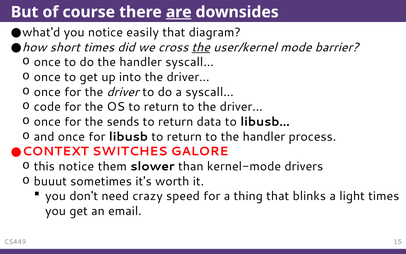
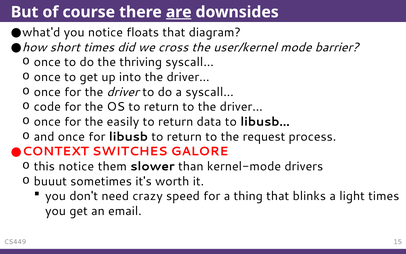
easily: easily -> floats
the at (201, 47) underline: present -> none
do the handler: handler -> thriving
sends: sends -> easily
to the handler: handler -> request
